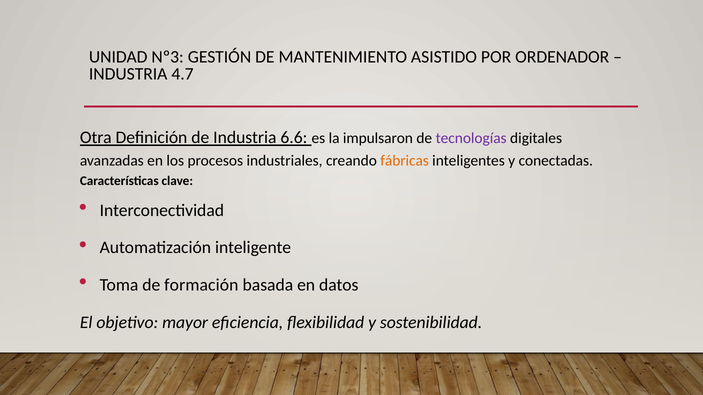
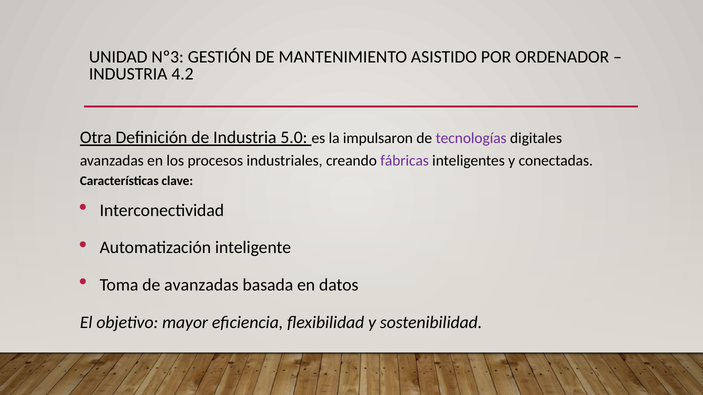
4.7: 4.7 -> 4.2
6.6: 6.6 -> 5.0
fábricas colour: orange -> purple
de formación: formación -> avanzadas
